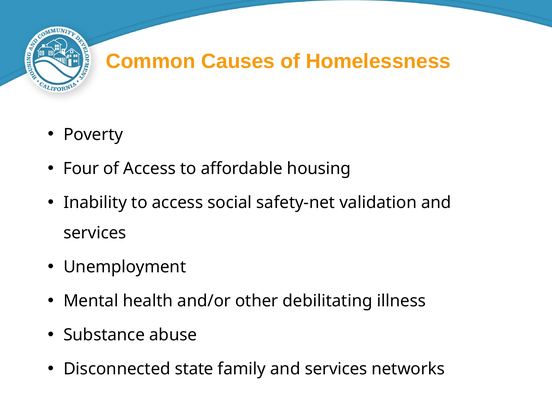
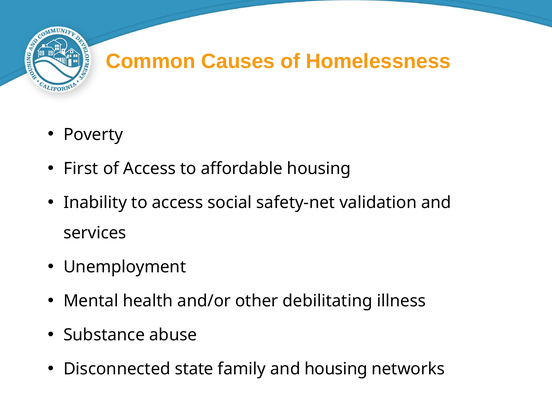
Four: Four -> First
family and services: services -> housing
